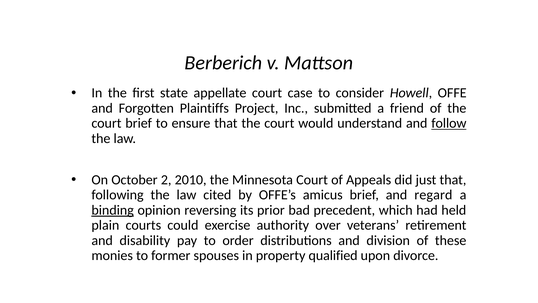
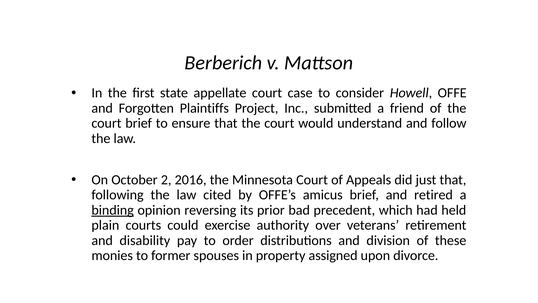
follow underline: present -> none
2010: 2010 -> 2016
regard: regard -> retired
qualified: qualified -> assigned
